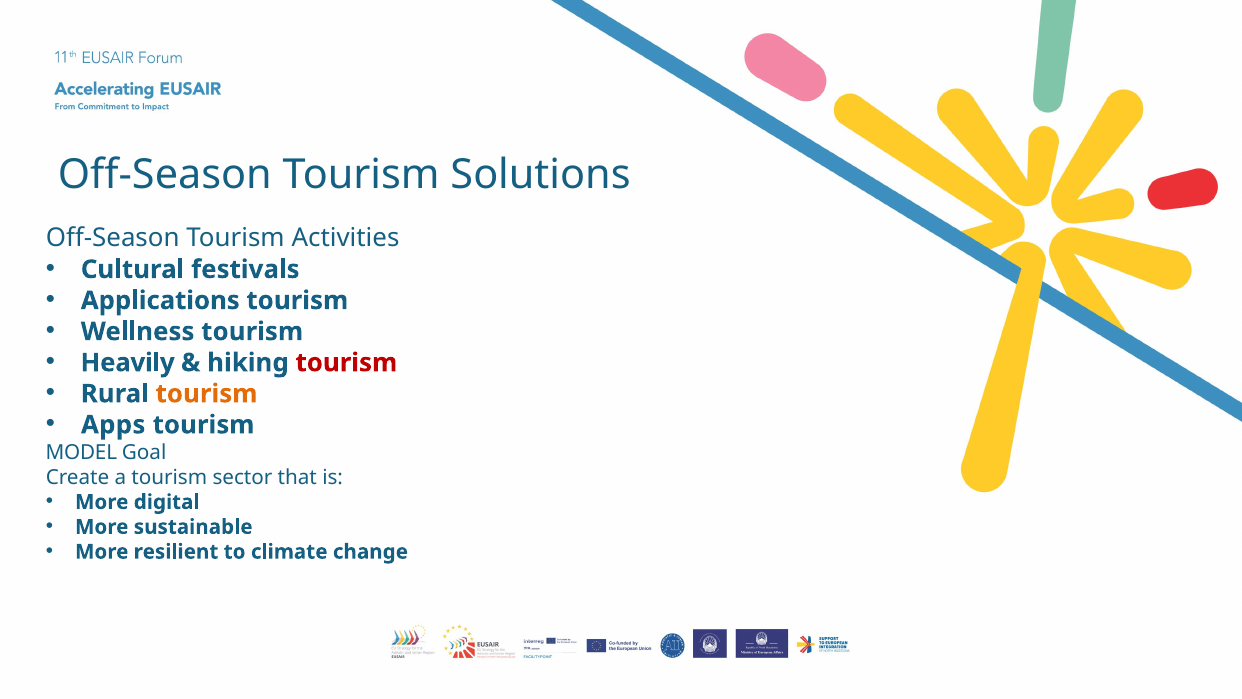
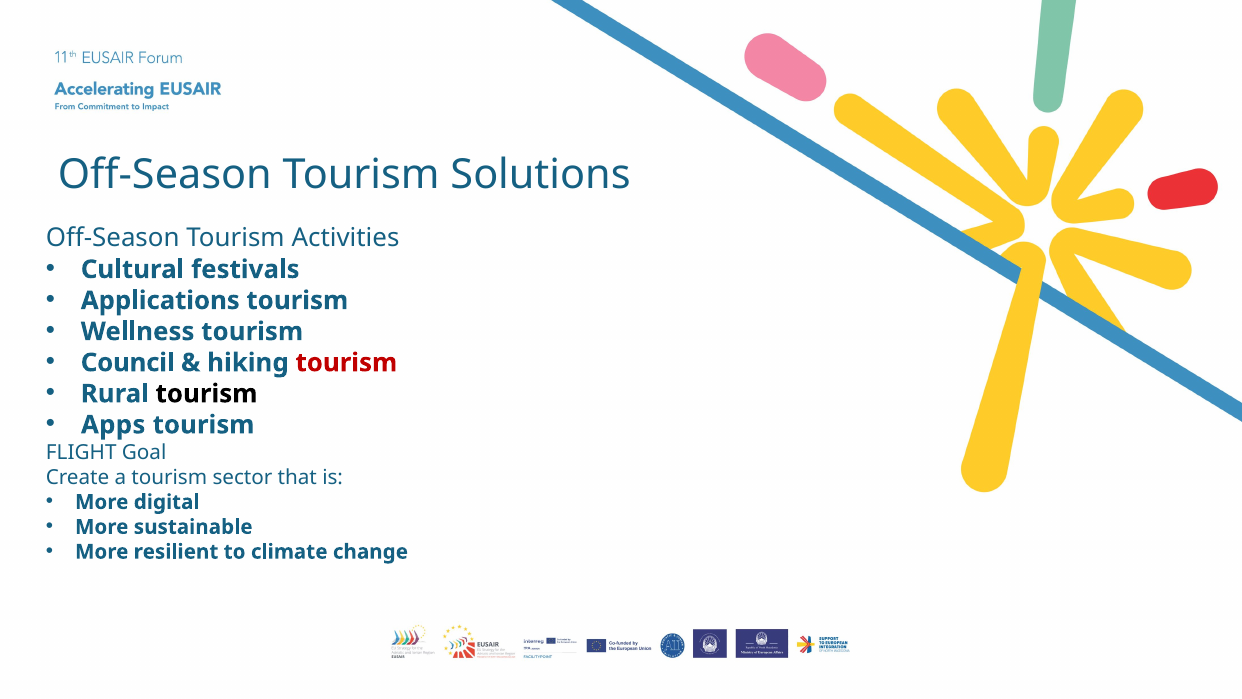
Heavily: Heavily -> Council
tourism at (207, 394) colour: orange -> black
MODEL: MODEL -> FLIGHT
